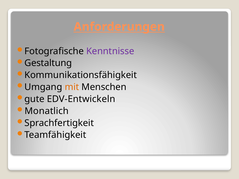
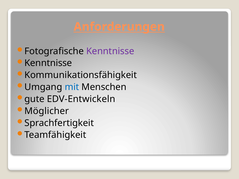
Gestaltung at (48, 63): Gestaltung -> Kenntnisse
mit colour: orange -> blue
Monatlich: Monatlich -> Möglicher
